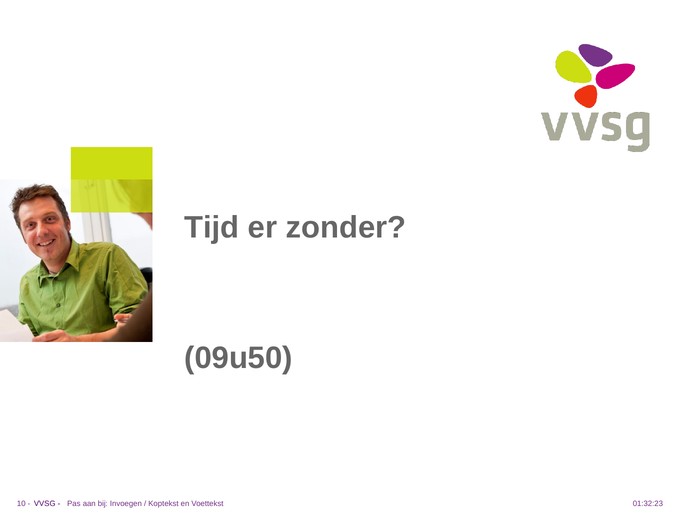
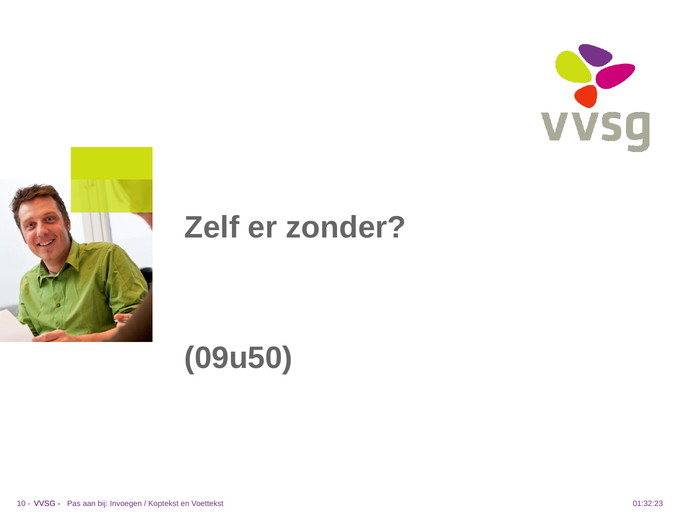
Tijd: Tijd -> Zelf
